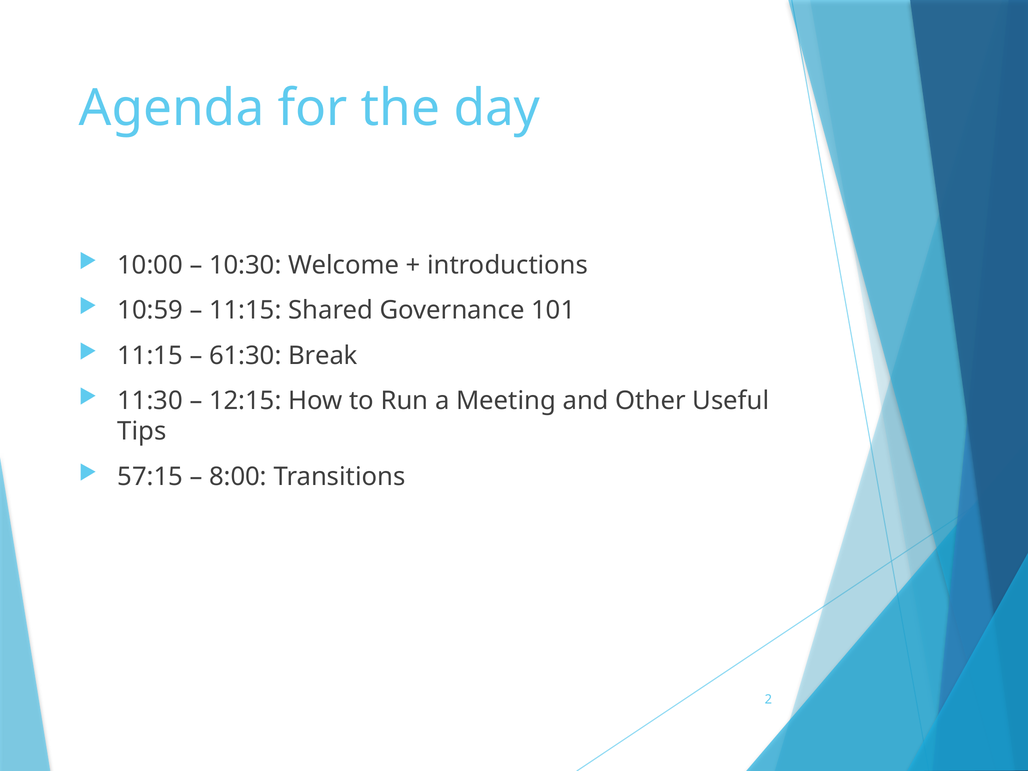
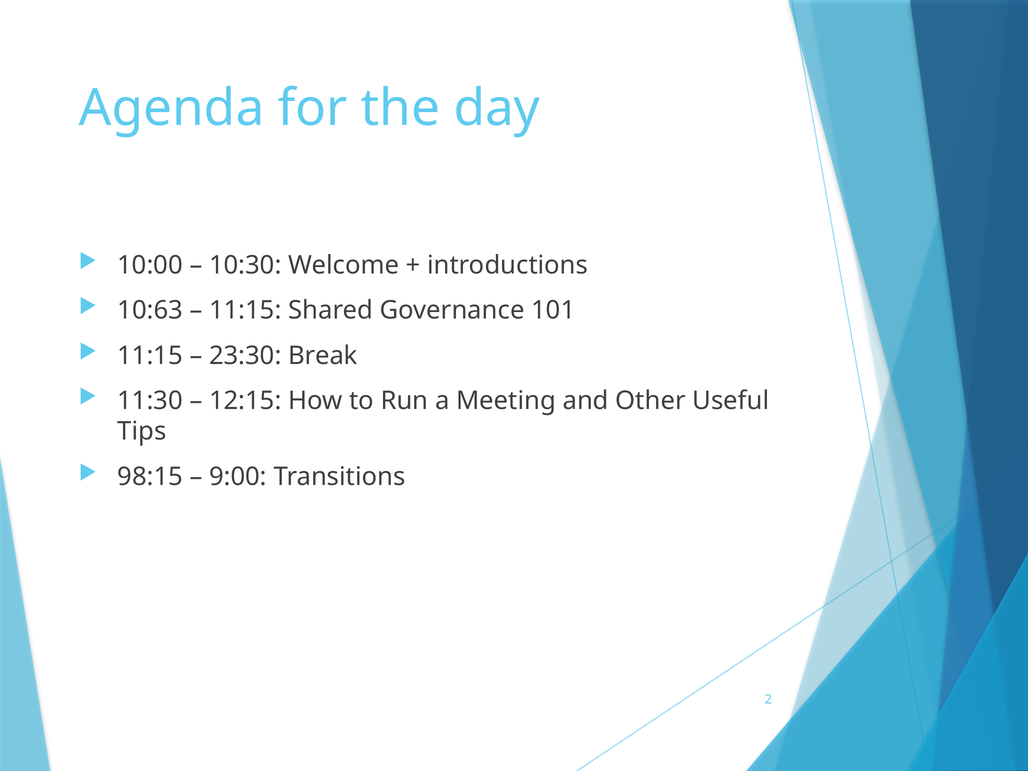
10:59: 10:59 -> 10:63
61:30: 61:30 -> 23:30
57:15: 57:15 -> 98:15
8:00: 8:00 -> 9:00
